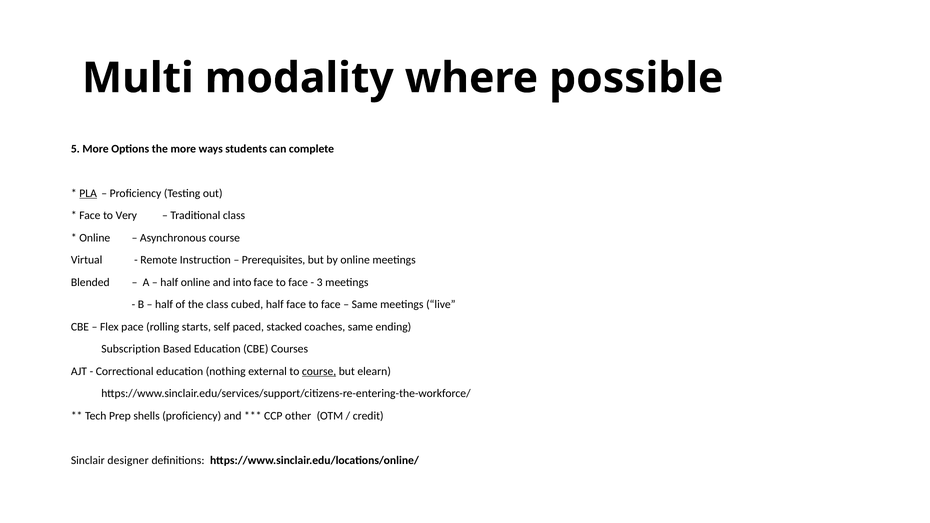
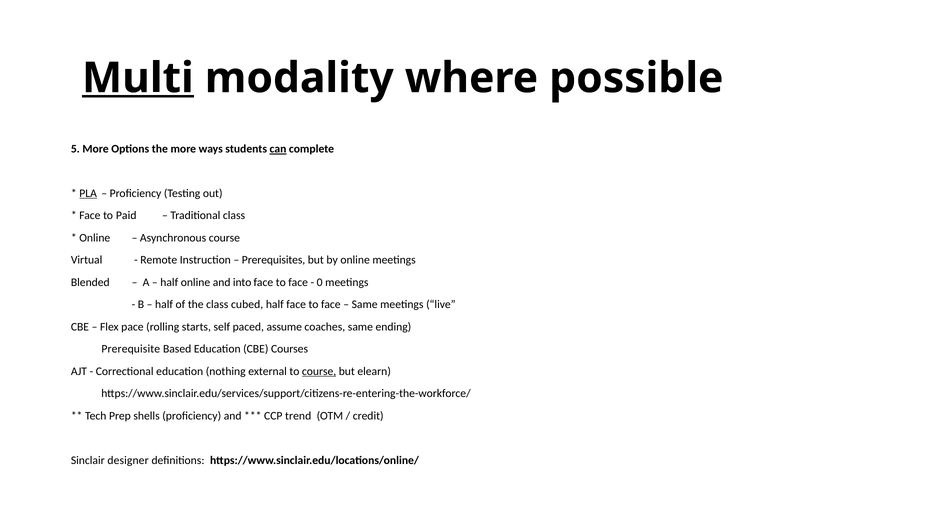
Multi underline: none -> present
can underline: none -> present
Very: Very -> Paid
3: 3 -> 0
stacked: stacked -> assume
Subscription: Subscription -> Prerequisite
other: other -> trend
